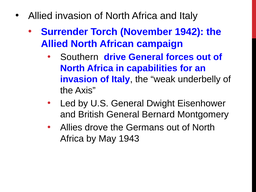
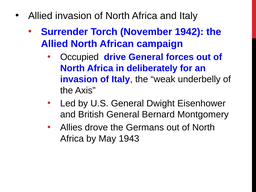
Southern: Southern -> Occupied
capabilities: capabilities -> deliberately
